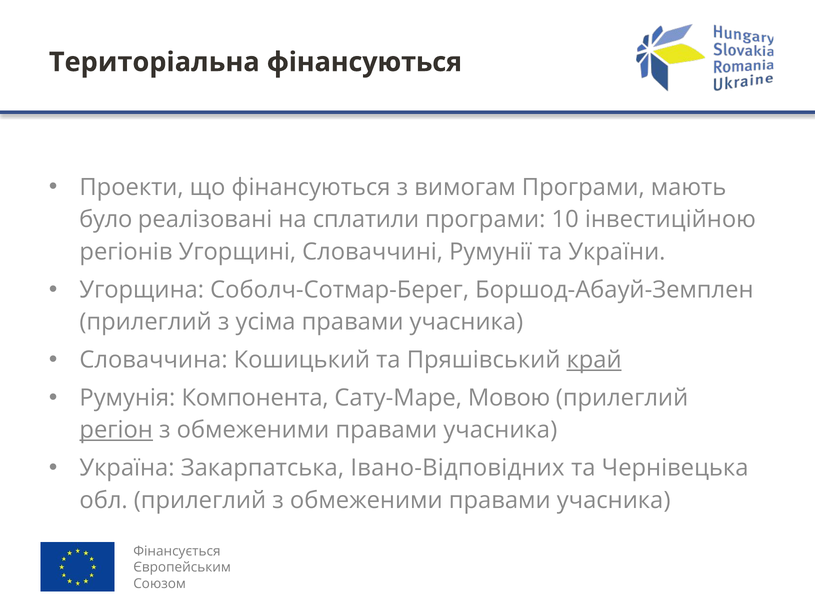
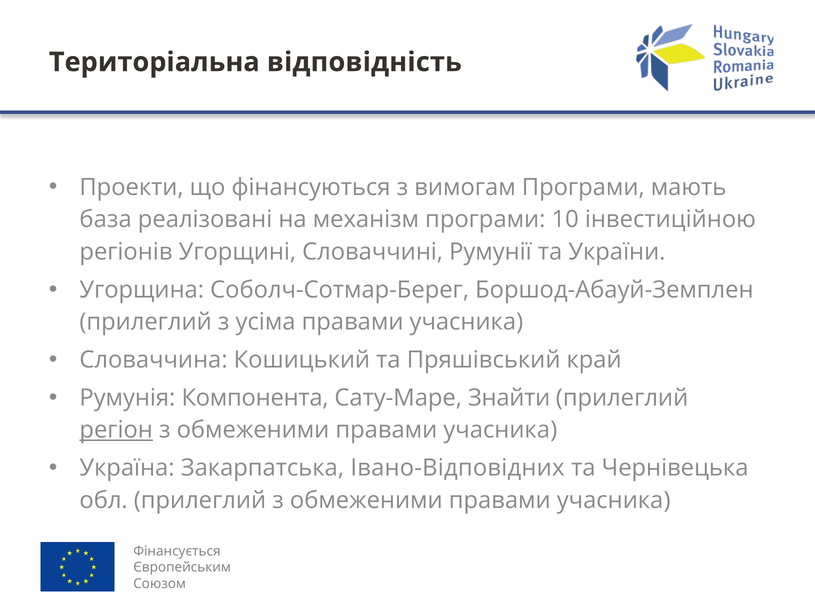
Територіальна фінансуються: фінансуються -> відповідність
було: було -> база
сплатили: сплатили -> механізм
край underline: present -> none
Мовою: Мовою -> Знайти
